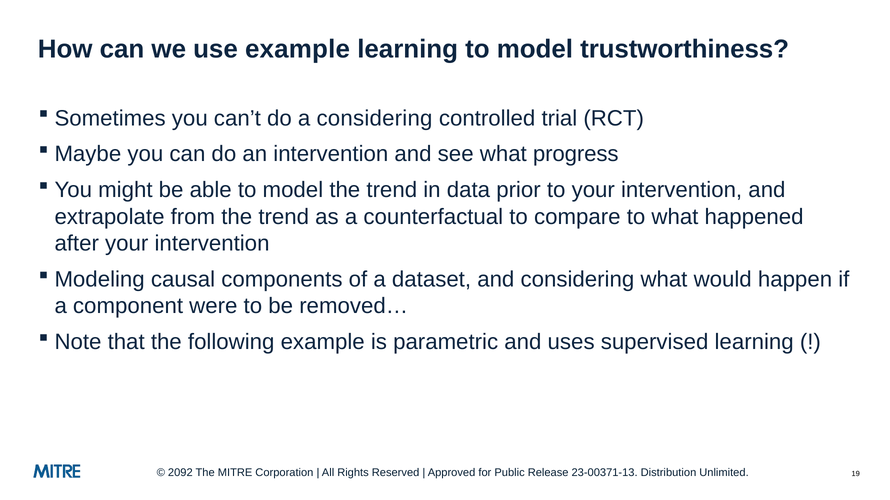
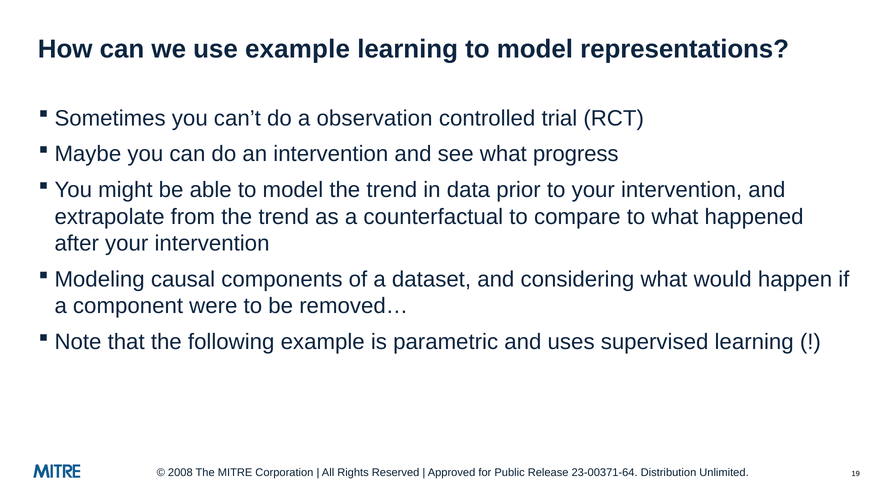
trustworthiness: trustworthiness -> representations
a considering: considering -> observation
2092: 2092 -> 2008
23-00371-13: 23-00371-13 -> 23-00371-64
